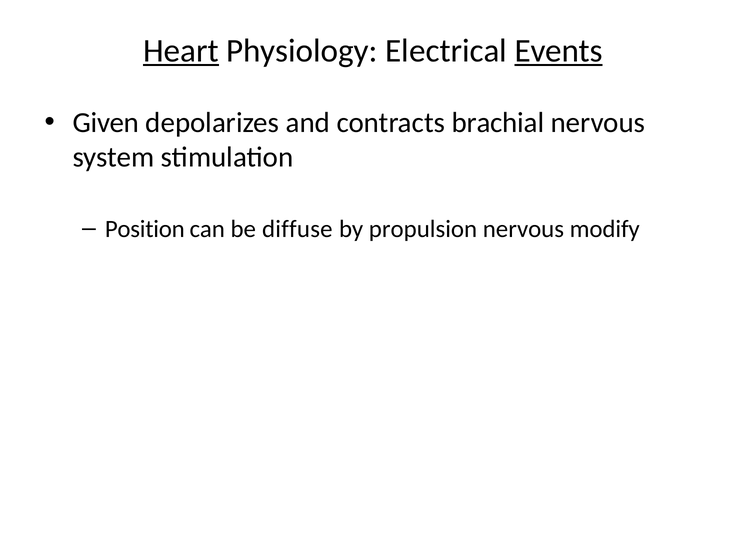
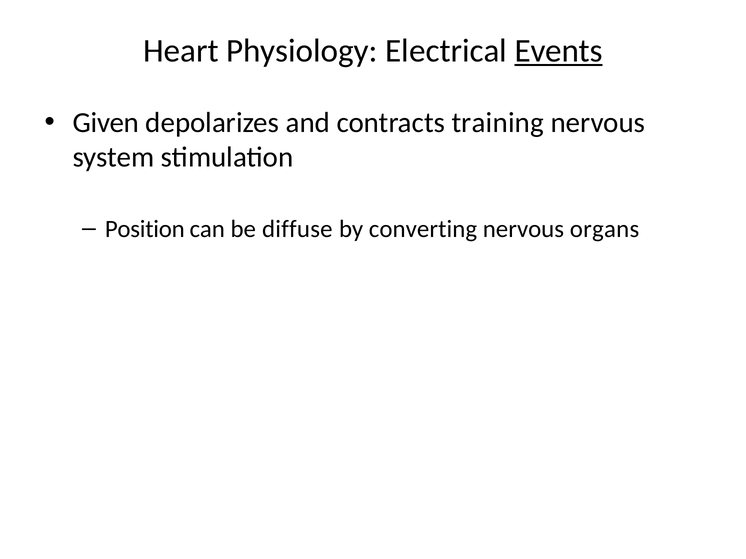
Heart underline: present -> none
brachial: brachial -> training
propulsion: propulsion -> converting
modify: modify -> organs
